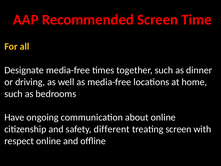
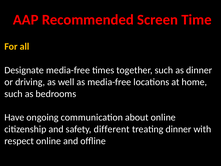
treating screen: screen -> dinner
